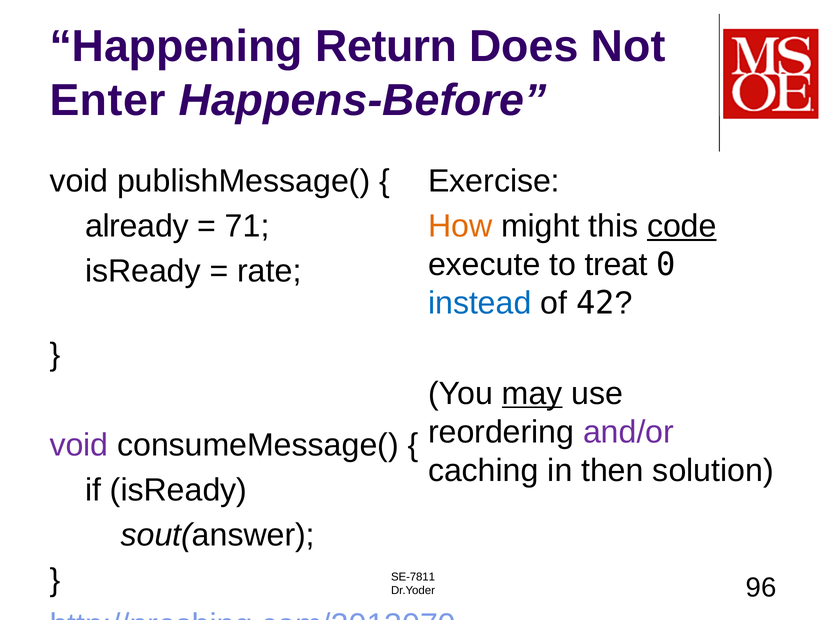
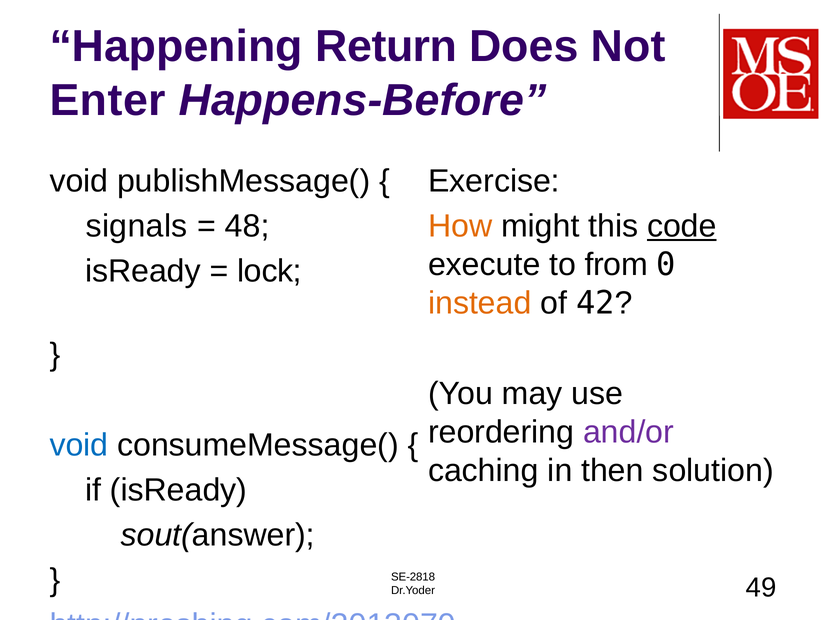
already: already -> signals
71: 71 -> 48
treat: treat -> from
rate: rate -> lock
instead colour: blue -> orange
may underline: present -> none
void at (79, 445) colour: purple -> blue
SE-7811: SE-7811 -> SE-2818
96: 96 -> 49
